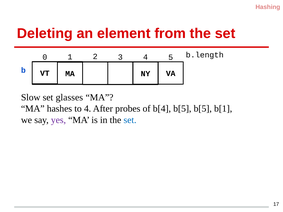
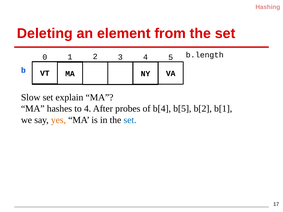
glasses: glasses -> explain
b[5 b[5: b[5 -> b[2
yes colour: purple -> orange
